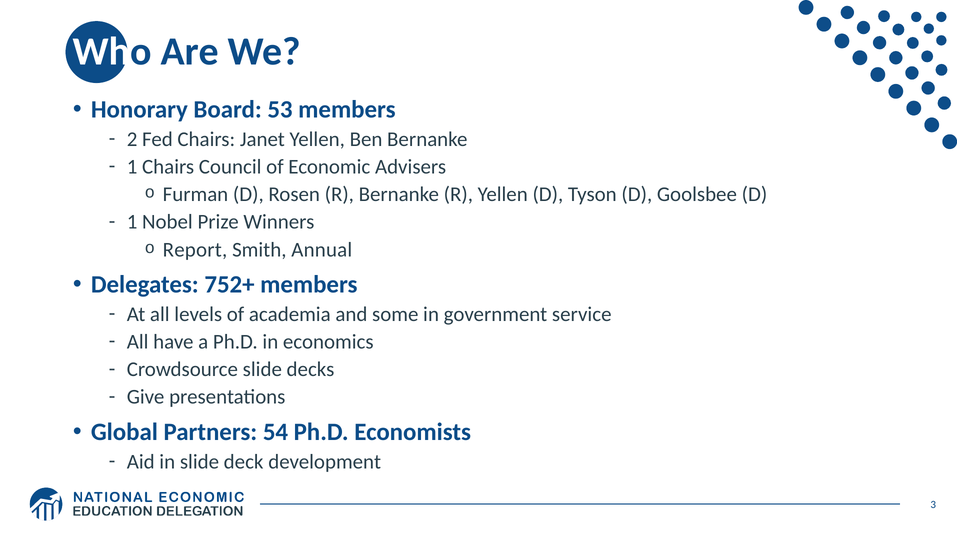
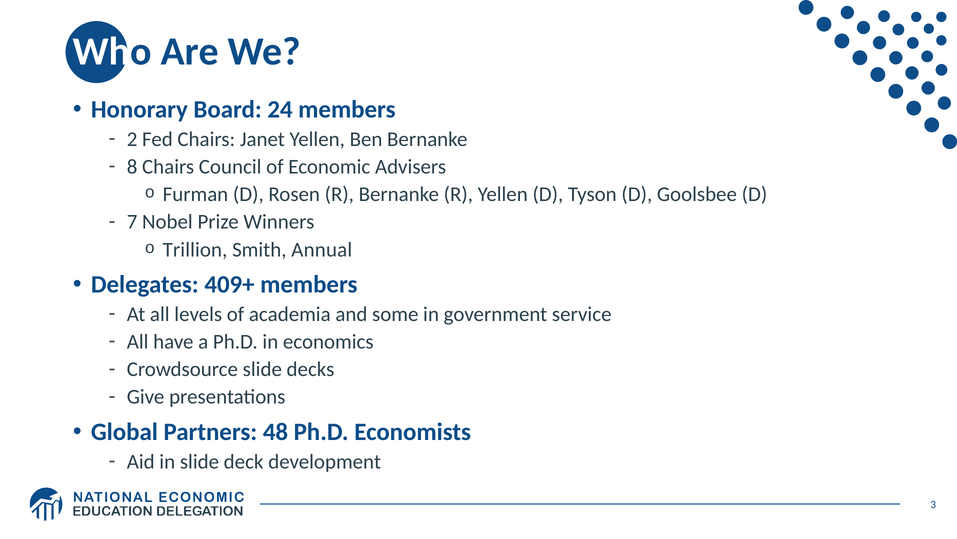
53: 53 -> 24
1 at (132, 167): 1 -> 8
1 at (132, 222): 1 -> 7
Report: Report -> Trillion
752+: 752+ -> 409+
54: 54 -> 48
